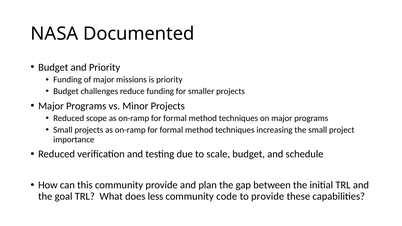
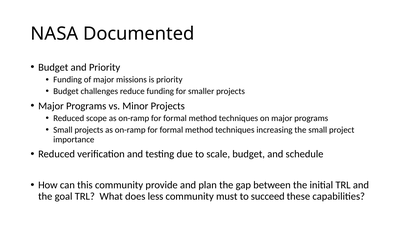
code: code -> must
to provide: provide -> succeed
